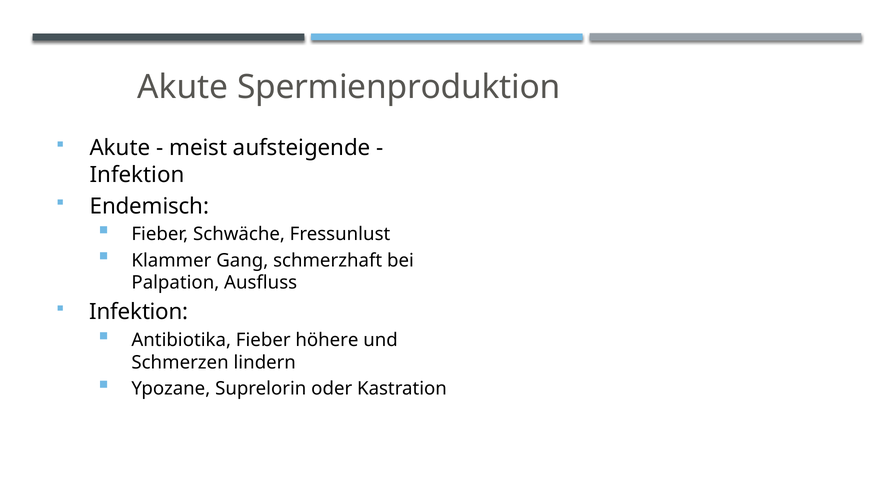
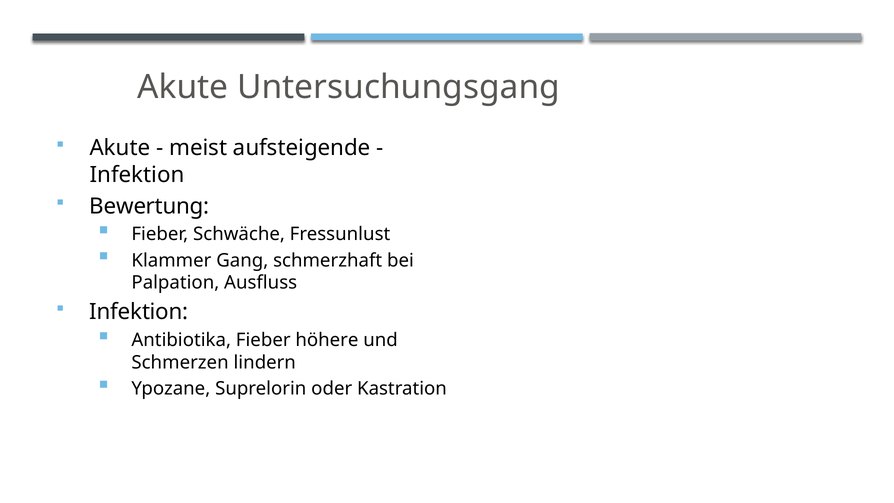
Spermienproduktion: Spermienproduktion -> Untersuchungsgang
Endemisch: Endemisch -> Bewertung
